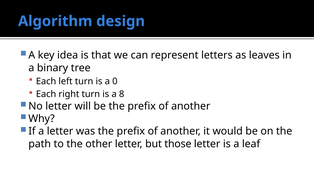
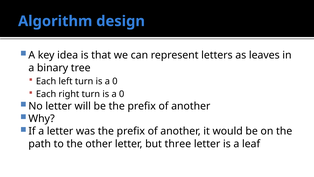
8 at (122, 94): 8 -> 0
those: those -> three
